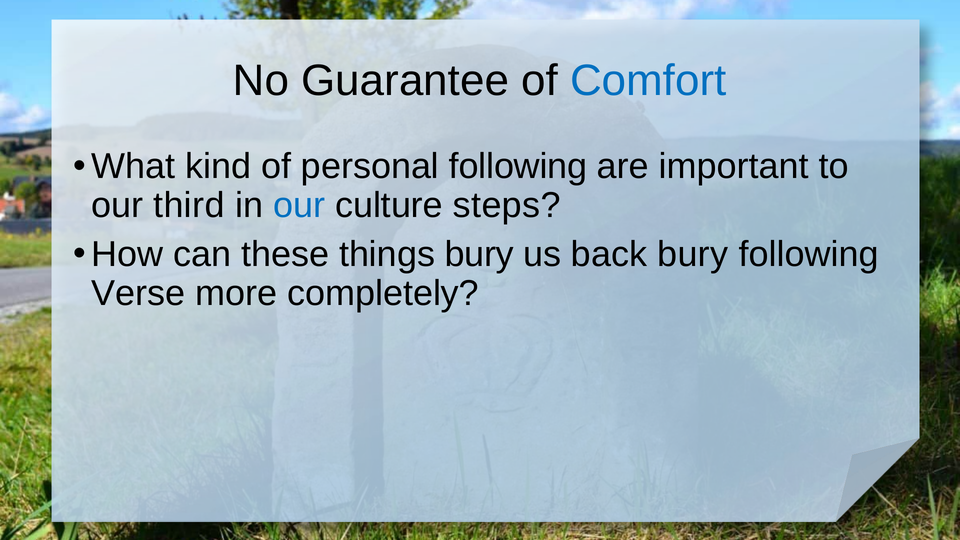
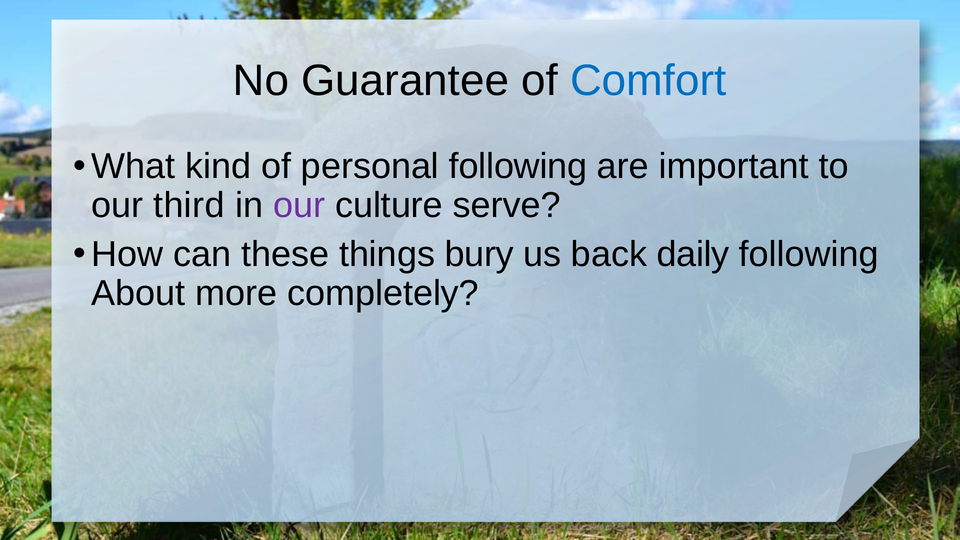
our at (299, 205) colour: blue -> purple
steps: steps -> serve
back bury: bury -> daily
Verse: Verse -> About
